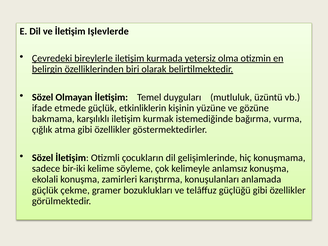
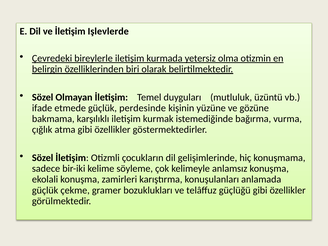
etkinliklerin: etkinliklerin -> perdesinde
